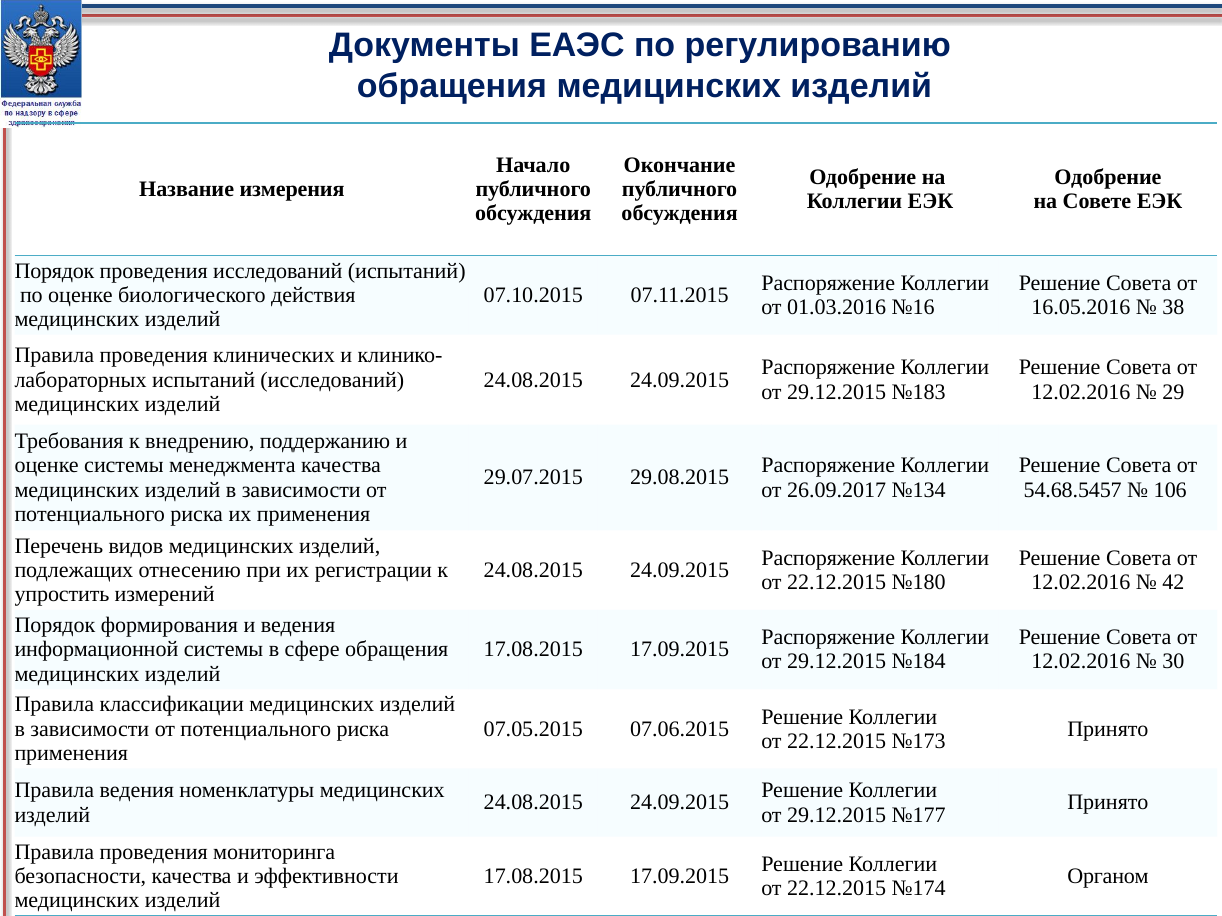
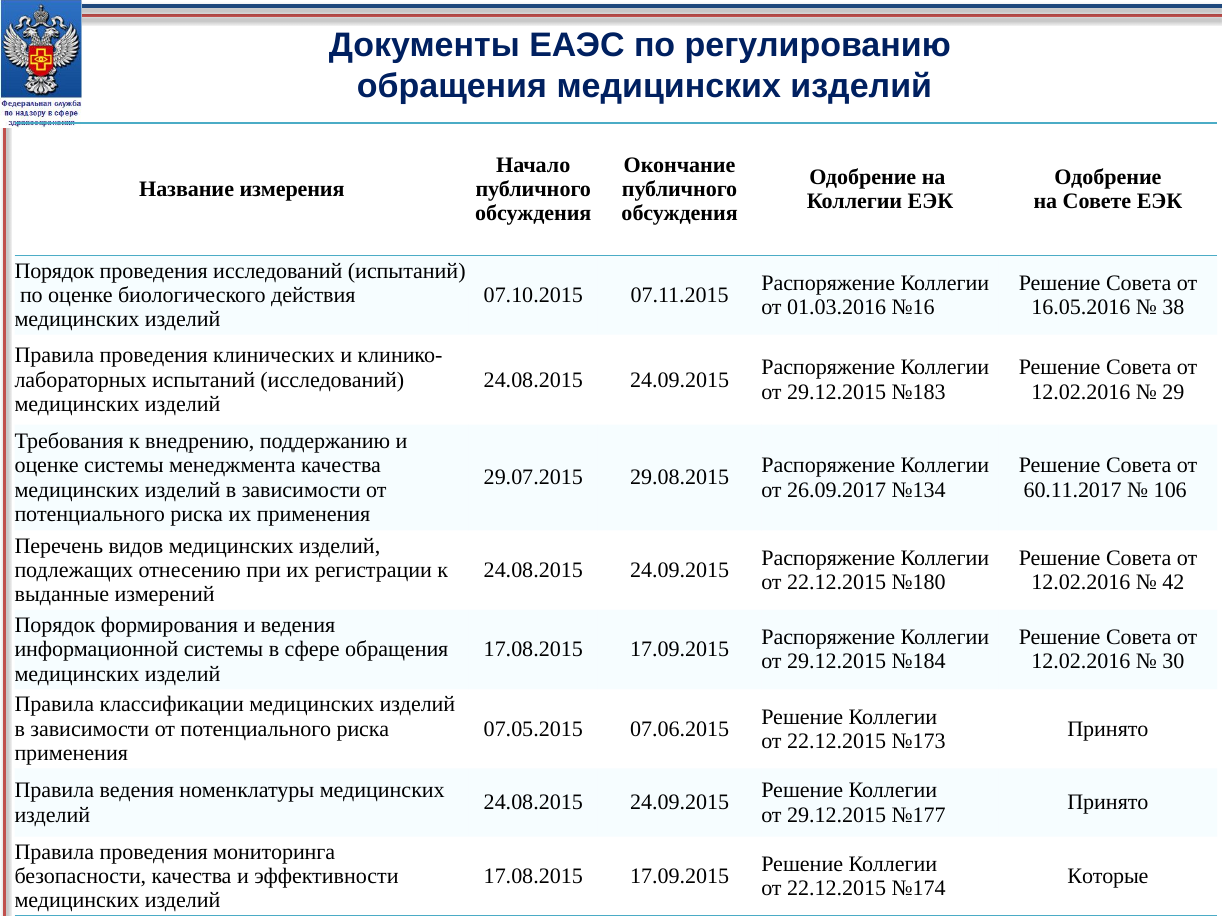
54.68.5457: 54.68.5457 -> 60.11.2017
упростить: упростить -> выданные
Органом: Органом -> Которые
